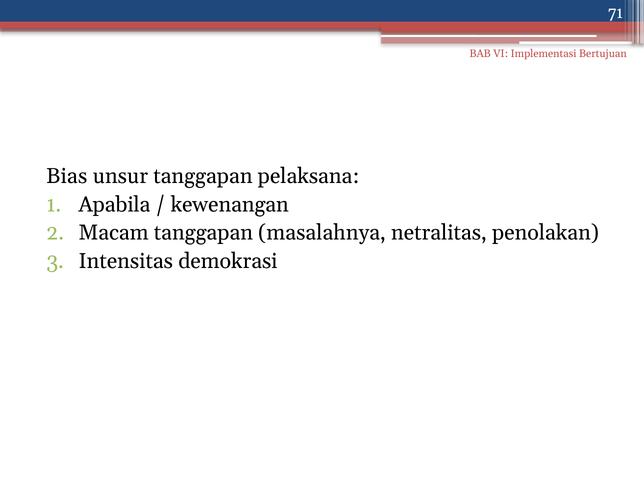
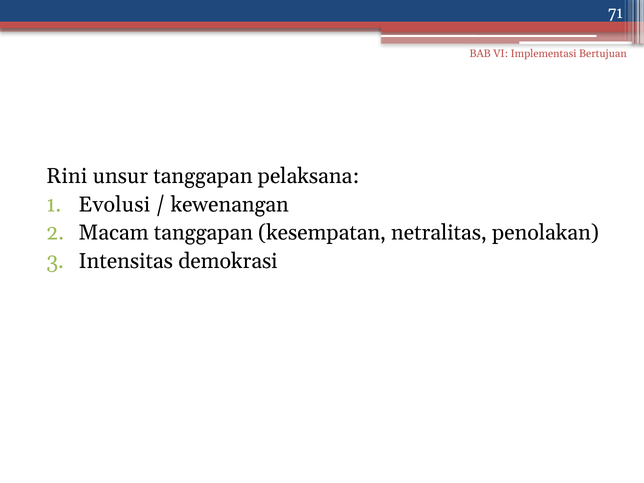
Bias: Bias -> Rini
Apabila: Apabila -> Evolusi
masalahnya: masalahnya -> kesempatan
